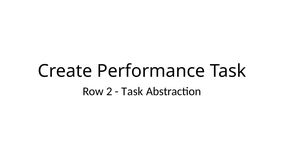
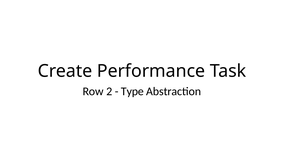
Task at (132, 91): Task -> Type
